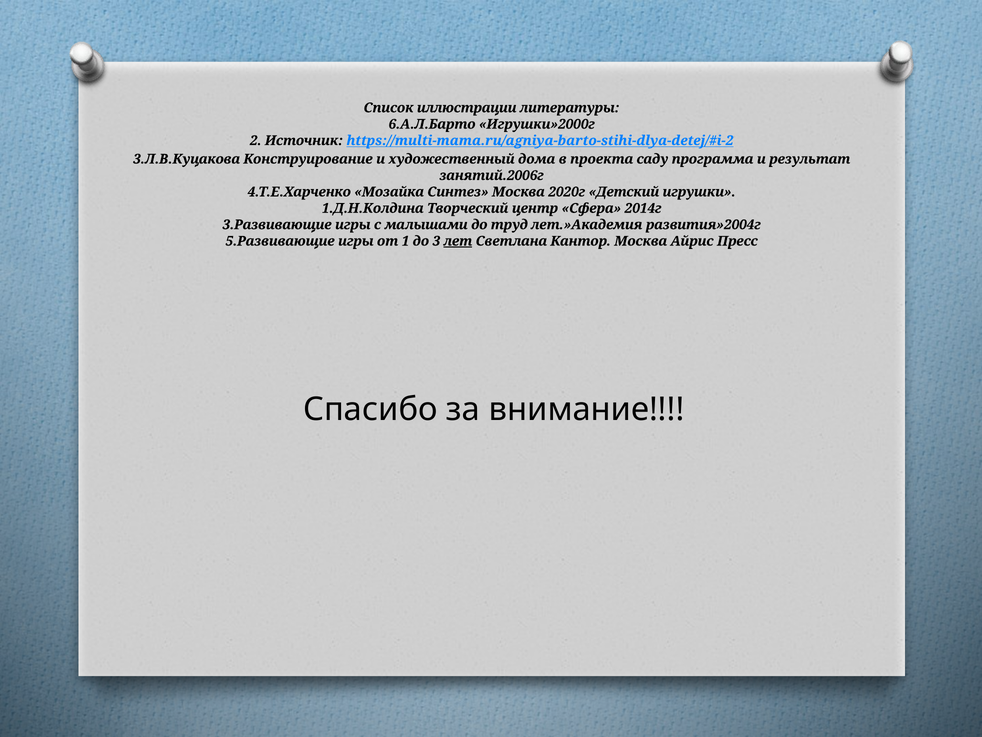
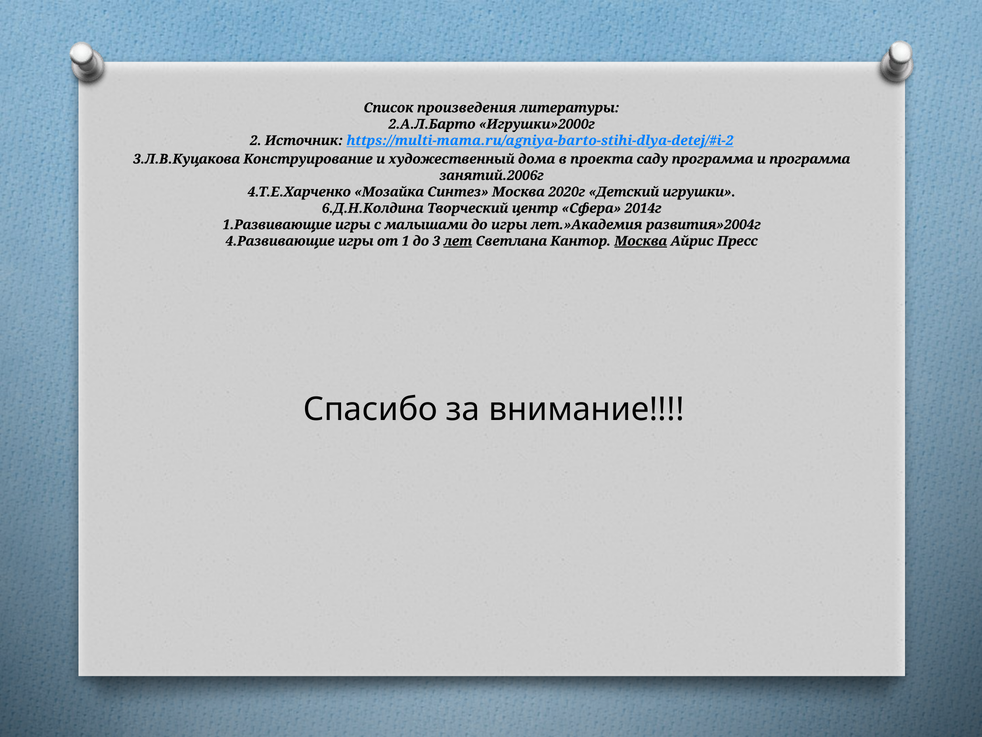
иллюстрации: иллюстрации -> произведения
6.А.Л.Барто: 6.А.Л.Барто -> 2.А.Л.Барто
и результат: результат -> программа
1.Д.Н.Колдина: 1.Д.Н.Колдина -> 6.Д.Н.Колдина
3.Развивающие: 3.Развивающие -> 1.Развивающие
до труд: труд -> игры
5.Развивающие: 5.Развивающие -> 4.Развивающие
Москва at (641, 241) underline: none -> present
